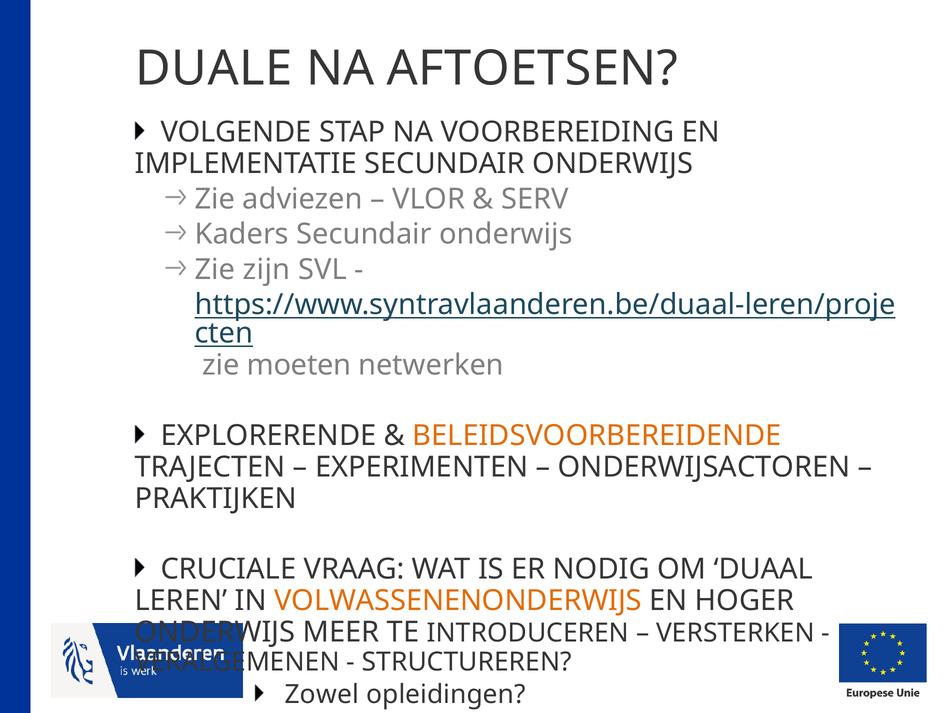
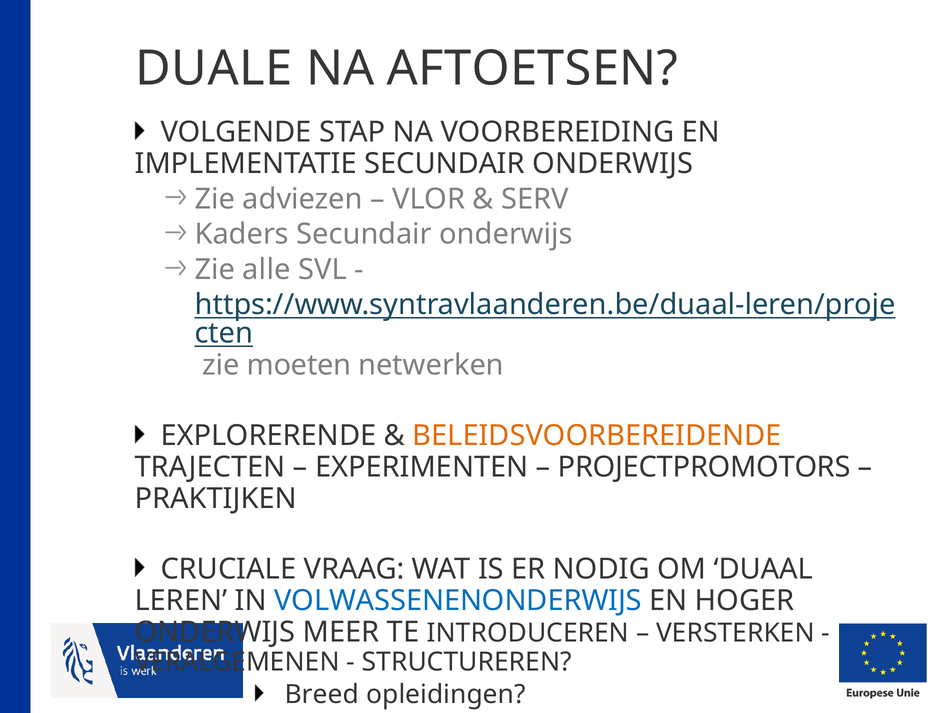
zijn: zijn -> alle
ONDERWIJSACTOREN: ONDERWIJSACTOREN -> PROJECTPROMOTORS
VOLWASSENENONDERWIJS colour: orange -> blue
Zowel: Zowel -> Breed
